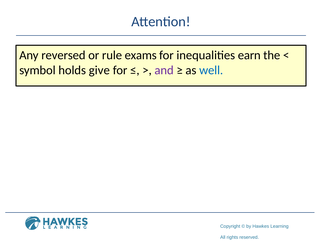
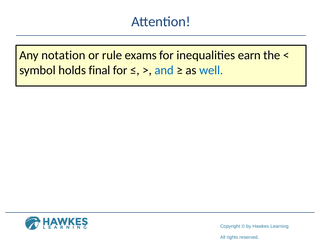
reversed: reversed -> notation
give: give -> final
and colour: purple -> blue
